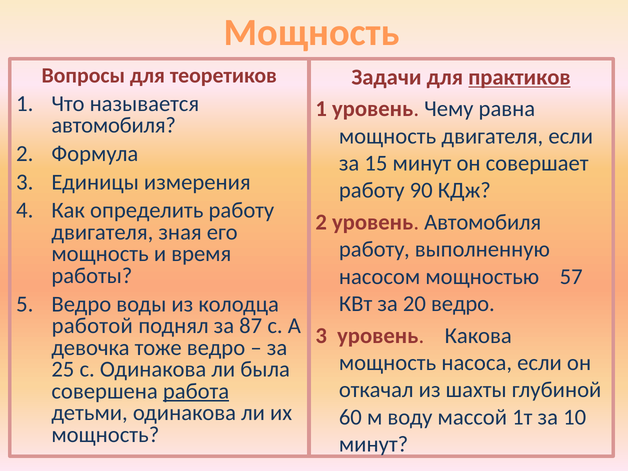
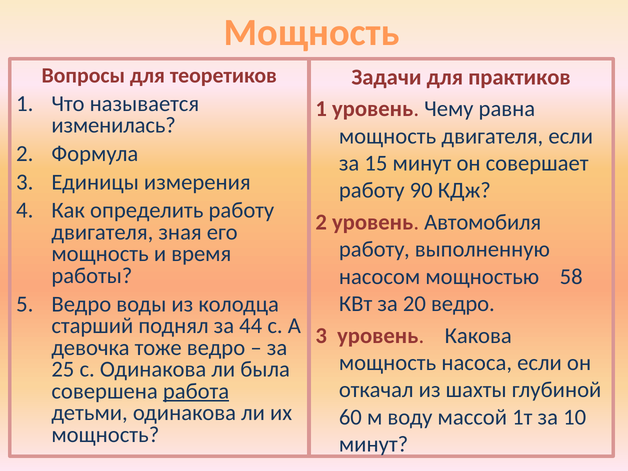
практиков underline: present -> none
автомобиля at (114, 126): автомобиля -> изменилась
57: 57 -> 58
работой: работой -> старший
87: 87 -> 44
